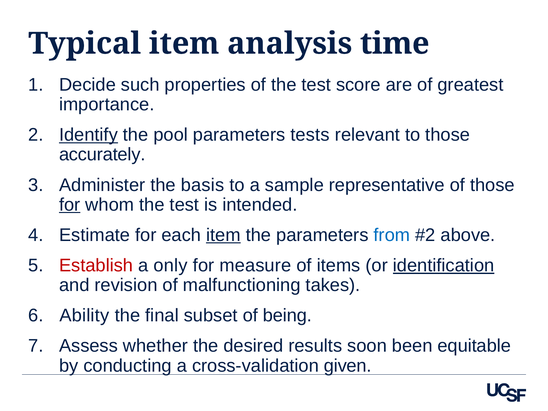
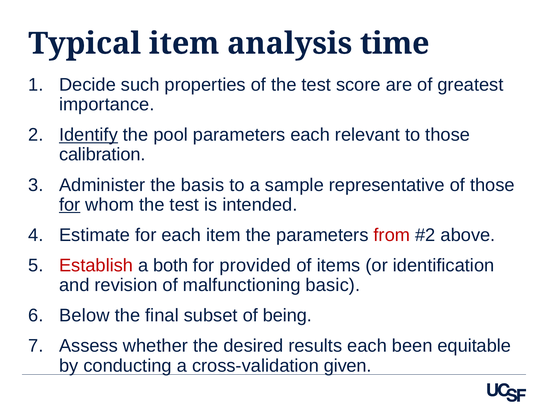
parameters tests: tests -> each
accurately: accurately -> calibration
item at (223, 235) underline: present -> none
from colour: blue -> red
only: only -> both
measure: measure -> provided
identification underline: present -> none
takes: takes -> basic
Ability: Ability -> Below
results soon: soon -> each
